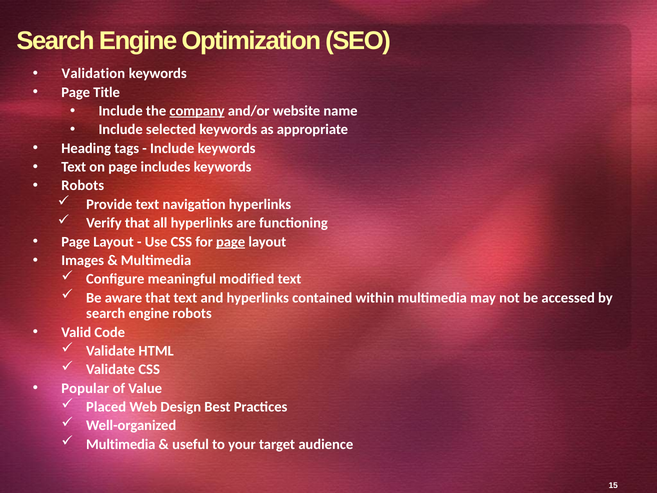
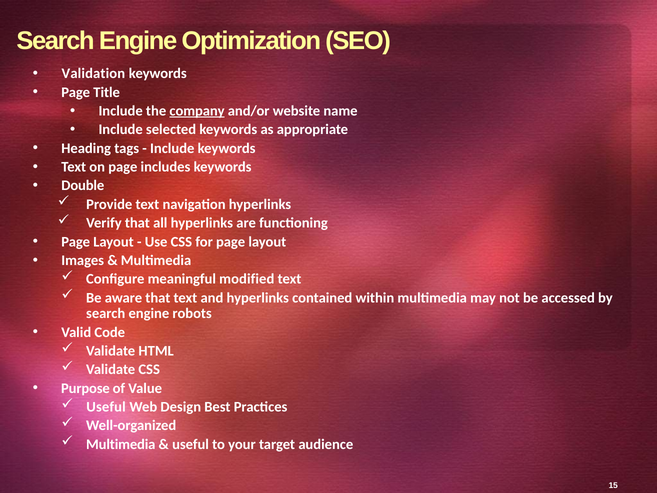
Robots at (83, 186): Robots -> Double
page at (231, 242) underline: present -> none
Popular: Popular -> Purpose
Placed at (106, 407): Placed -> Useful
